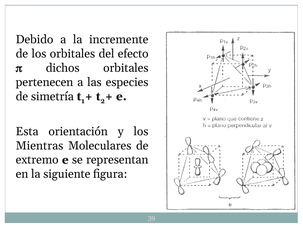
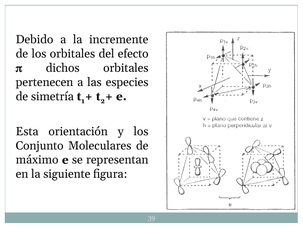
Mientras: Mientras -> Conjunto
extremo: extremo -> máximo
